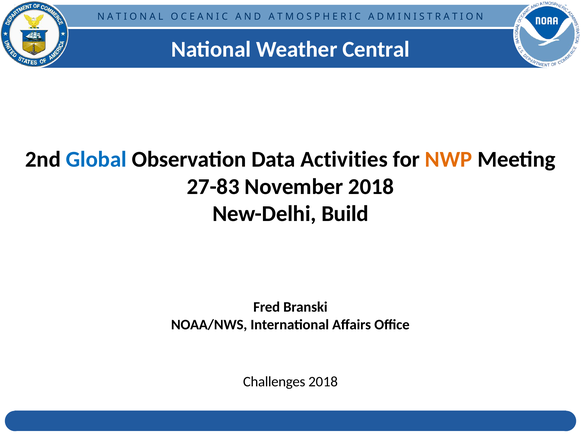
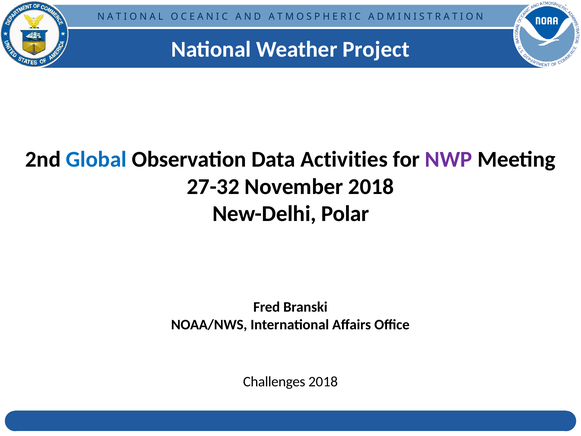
Central: Central -> Project
NWP colour: orange -> purple
27-83: 27-83 -> 27-32
Build: Build -> Polar
